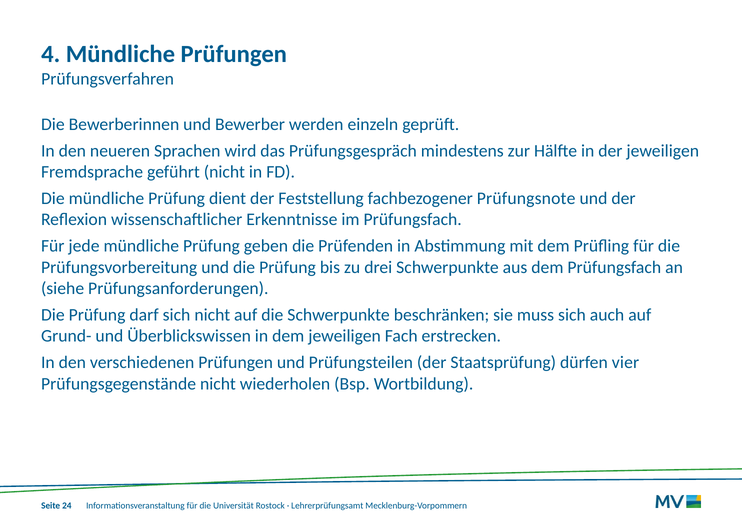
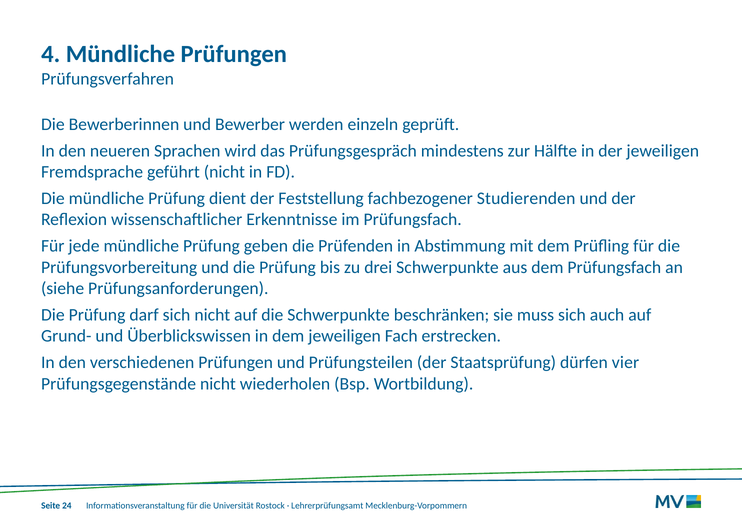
Prüfungsnote: Prüfungsnote -> Studierenden
